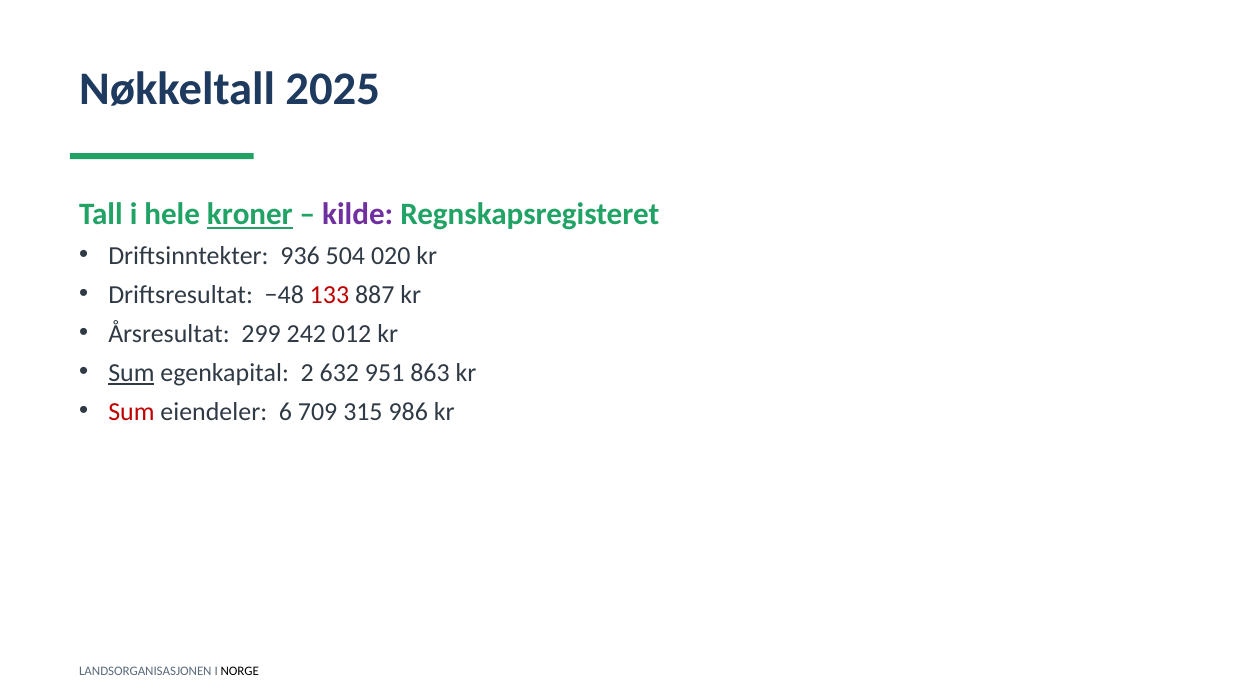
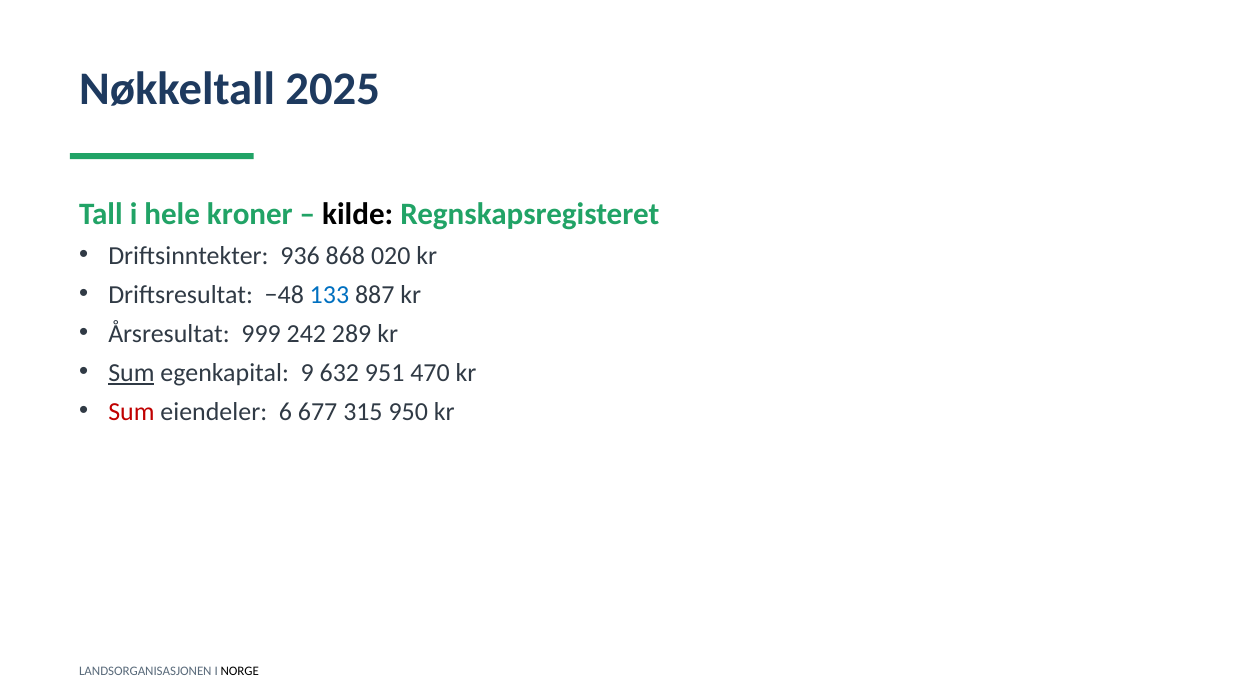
kroner underline: present -> none
kilde colour: purple -> black
504: 504 -> 868
133 colour: red -> blue
299: 299 -> 999
012: 012 -> 289
2: 2 -> 9
863: 863 -> 470
709: 709 -> 677
986: 986 -> 950
